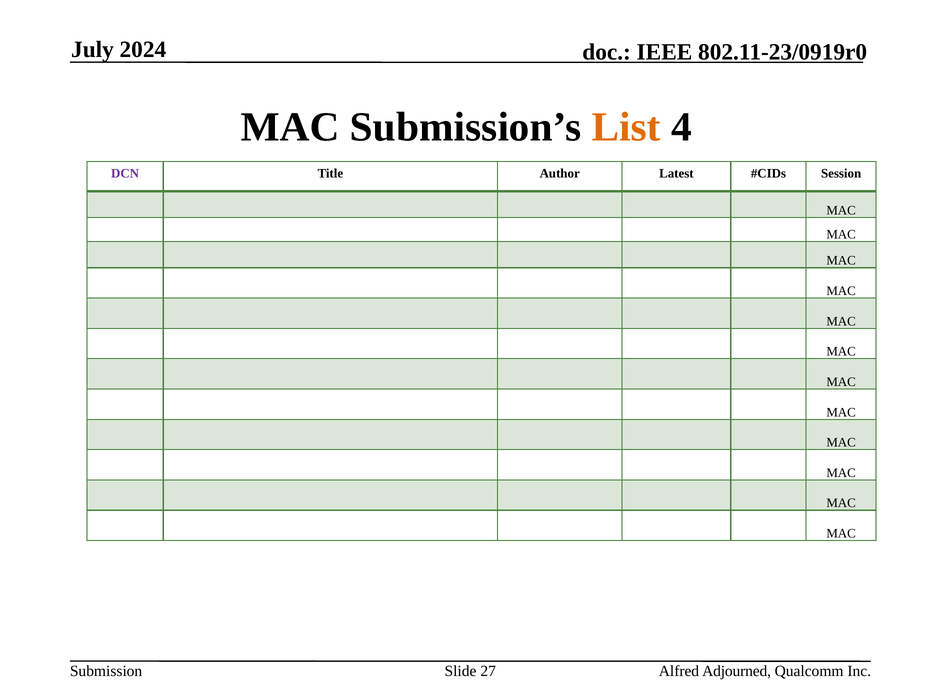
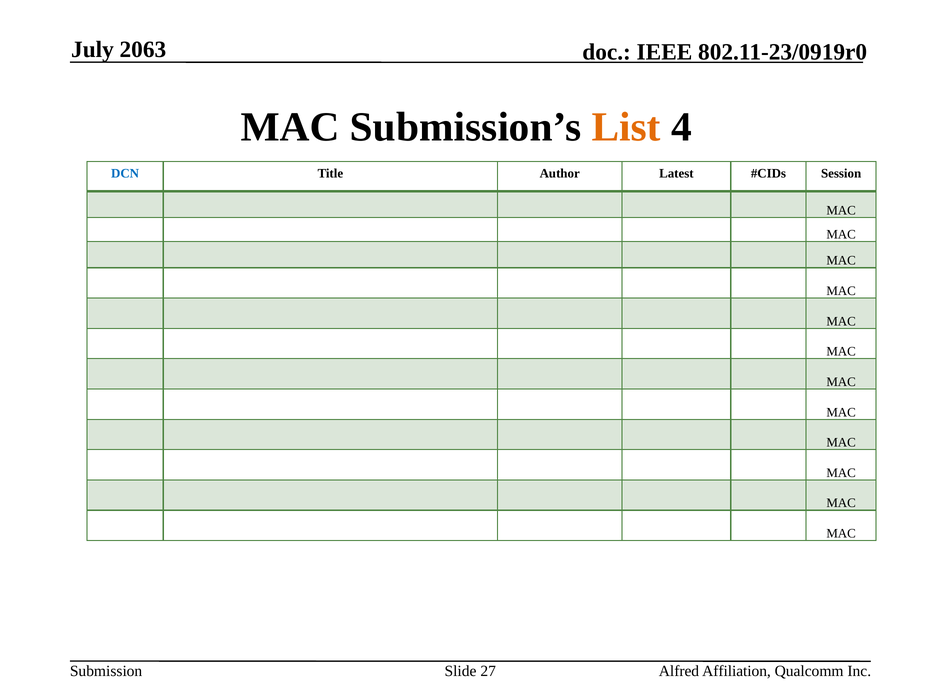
2024: 2024 -> 2063
DCN colour: purple -> blue
Adjourned: Adjourned -> Affiliation
